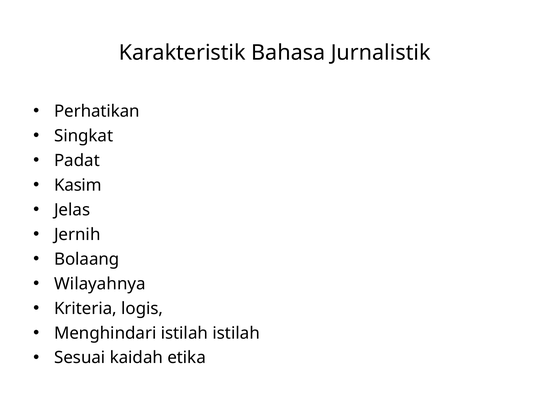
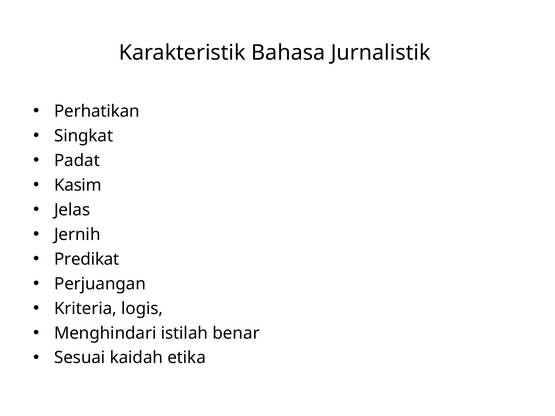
Bolaang: Bolaang -> Predikat
Wilayahnya: Wilayahnya -> Perjuangan
istilah istilah: istilah -> benar
